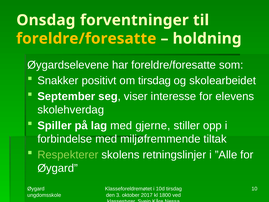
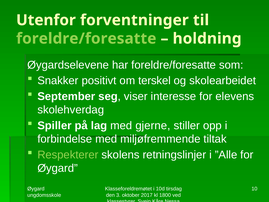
Onsdag: Onsdag -> Utenfor
foreldre/foresatte at (86, 39) colour: yellow -> light green
om tirsdag: tirsdag -> terskel
